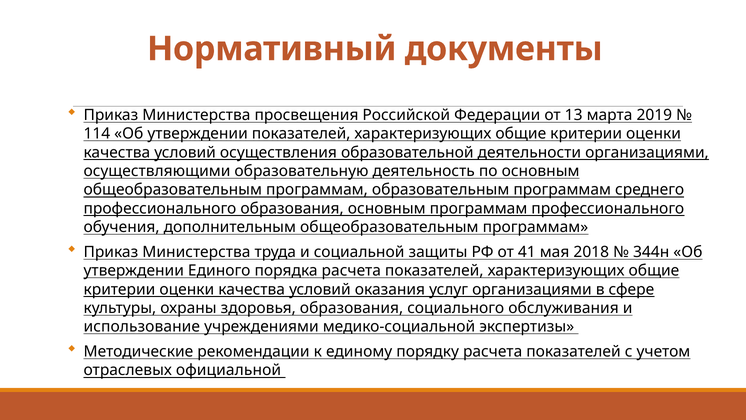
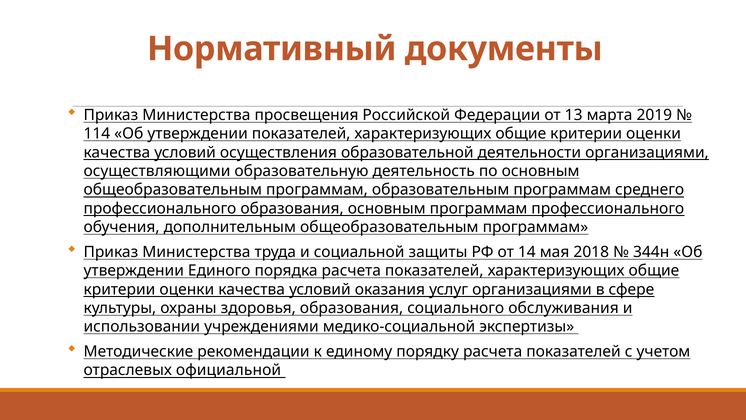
41: 41 -> 14
использование: использование -> использовании
